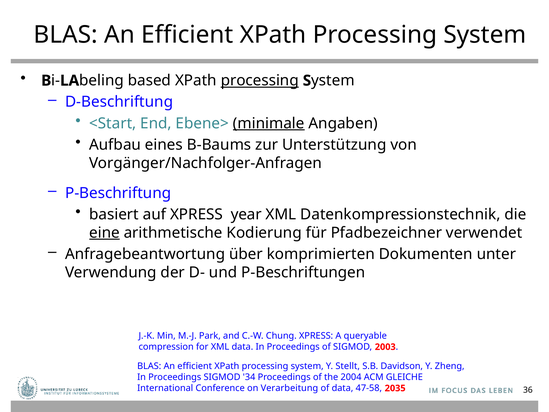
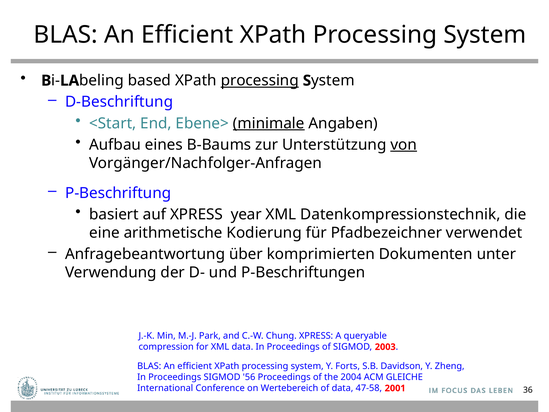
von underline: none -> present
eine underline: present -> none
Stellt: Stellt -> Forts
34: 34 -> 56
Verarbeitung: Verarbeitung -> Wertebereich
2035: 2035 -> 2001
